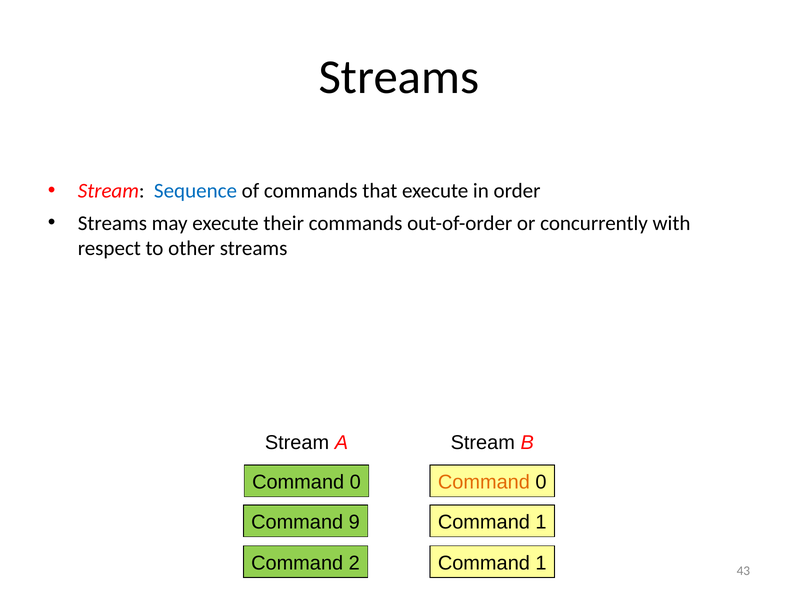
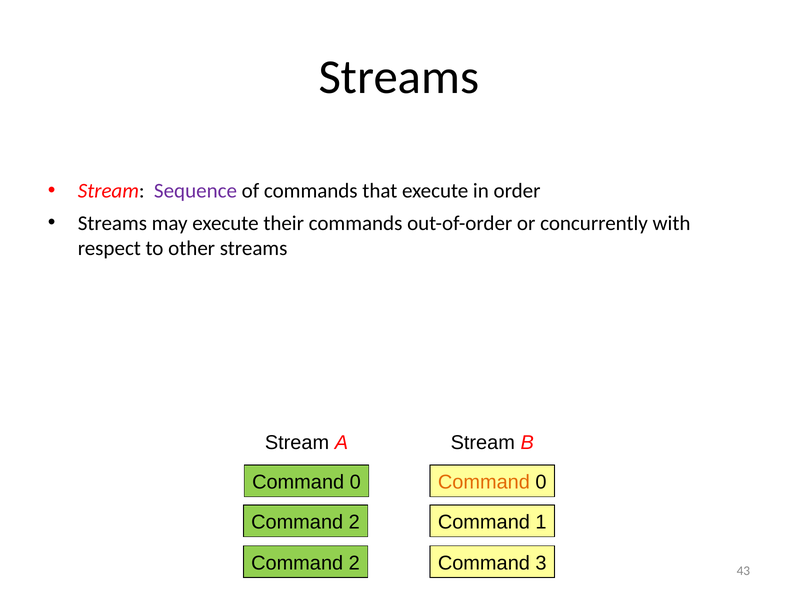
Sequence colour: blue -> purple
9 at (354, 523): 9 -> 2
1 at (541, 564): 1 -> 3
